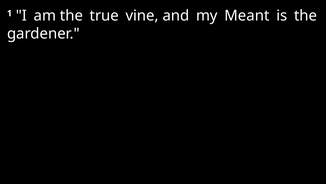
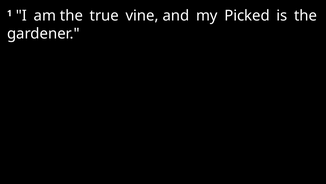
Meant: Meant -> Picked
